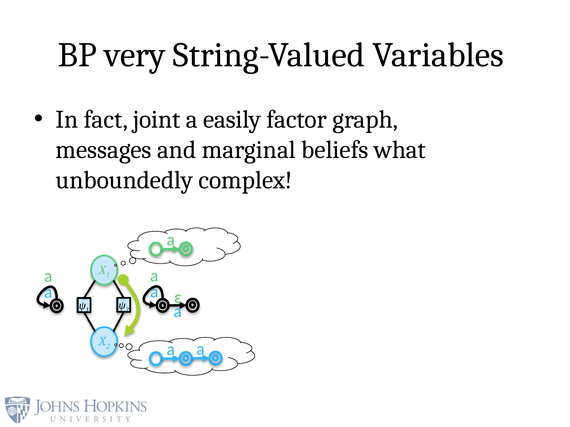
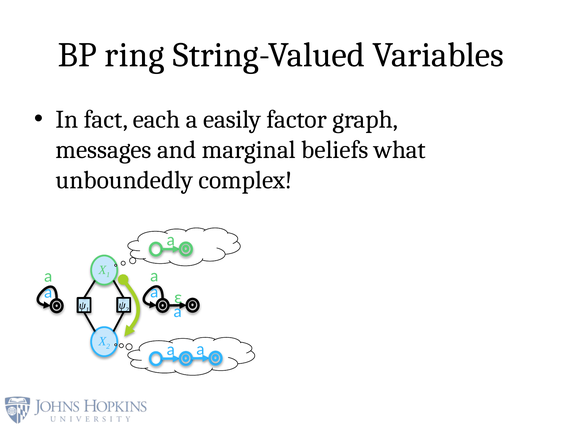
very: very -> ring
joint: joint -> each
